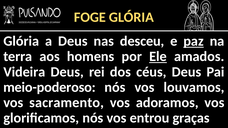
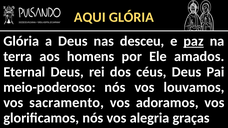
FOGE: FOGE -> AQUI
Ele underline: present -> none
Videira: Videira -> Eternal
entrou: entrou -> alegria
